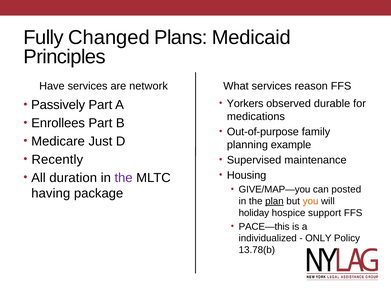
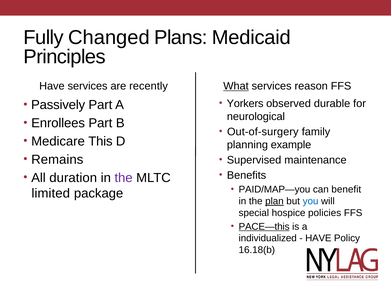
network: network -> recently
What underline: none -> present
medications: medications -> neurological
Out-of-purpose: Out-of-purpose -> Out-of-surgery
Just: Just -> This
Recently: Recently -> Remains
Housing: Housing -> Benefits
GIVE/MAP—you: GIVE/MAP—you -> PAID/MAP—you
posted: posted -> benefit
having: having -> limited
you colour: orange -> blue
holiday: holiday -> special
support: support -> policies
PACE—this underline: none -> present
ONLY at (318, 238): ONLY -> HAVE
13.78(b: 13.78(b -> 16.18(b
